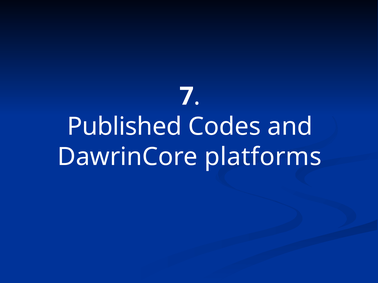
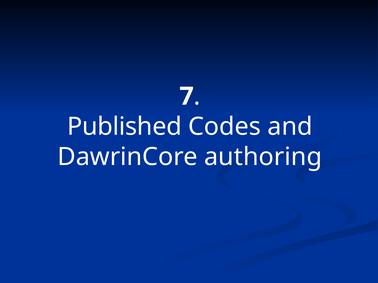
platforms: platforms -> authoring
